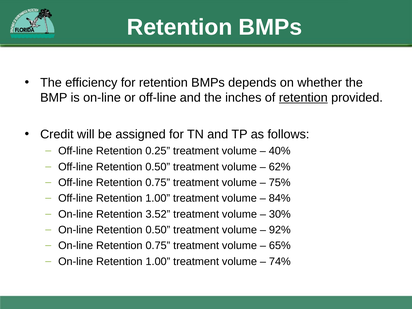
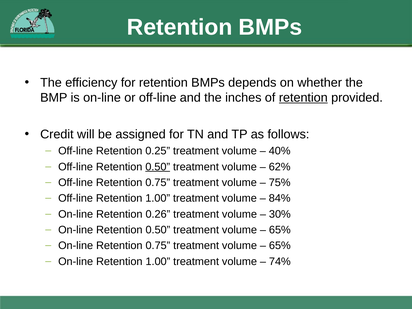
0.50 at (158, 167) underline: none -> present
3.52: 3.52 -> 0.26
92% at (280, 230): 92% -> 65%
